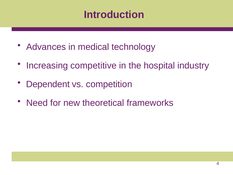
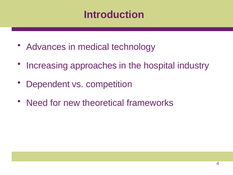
competitive: competitive -> approaches
